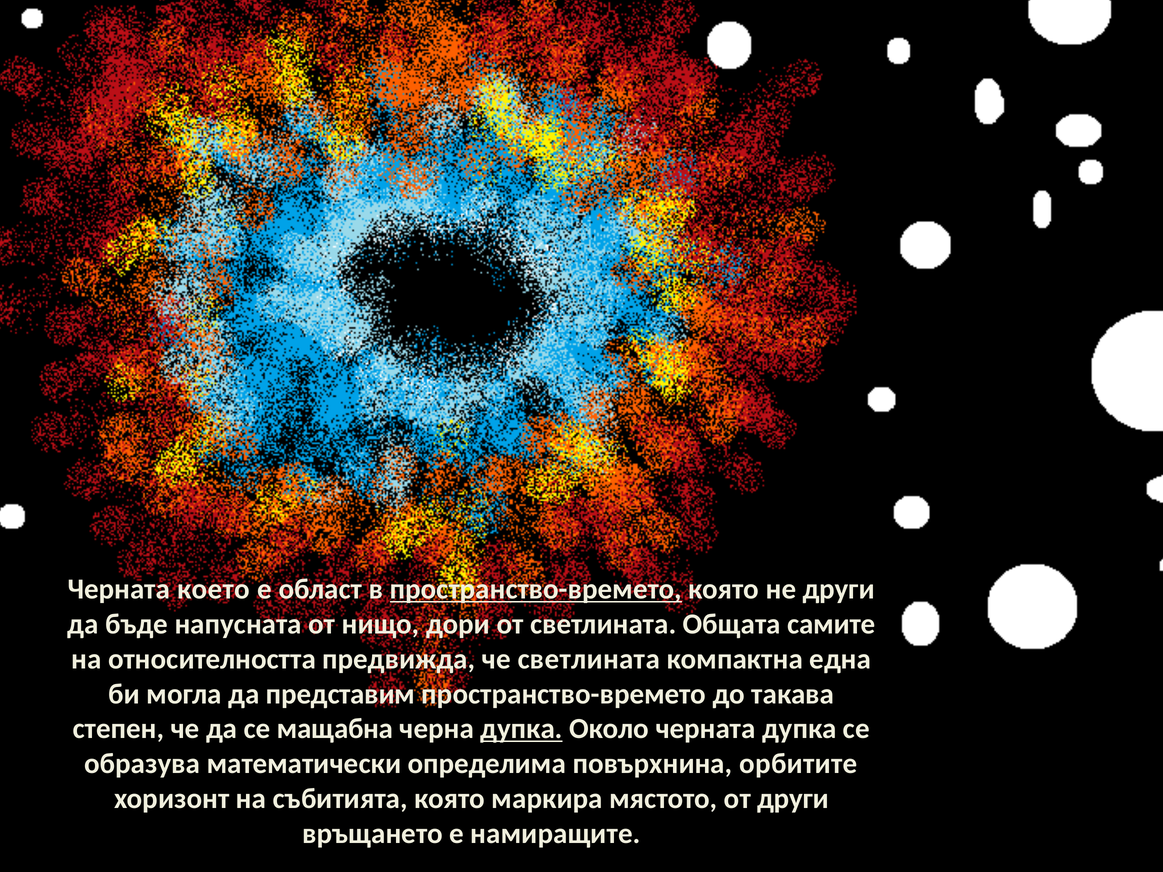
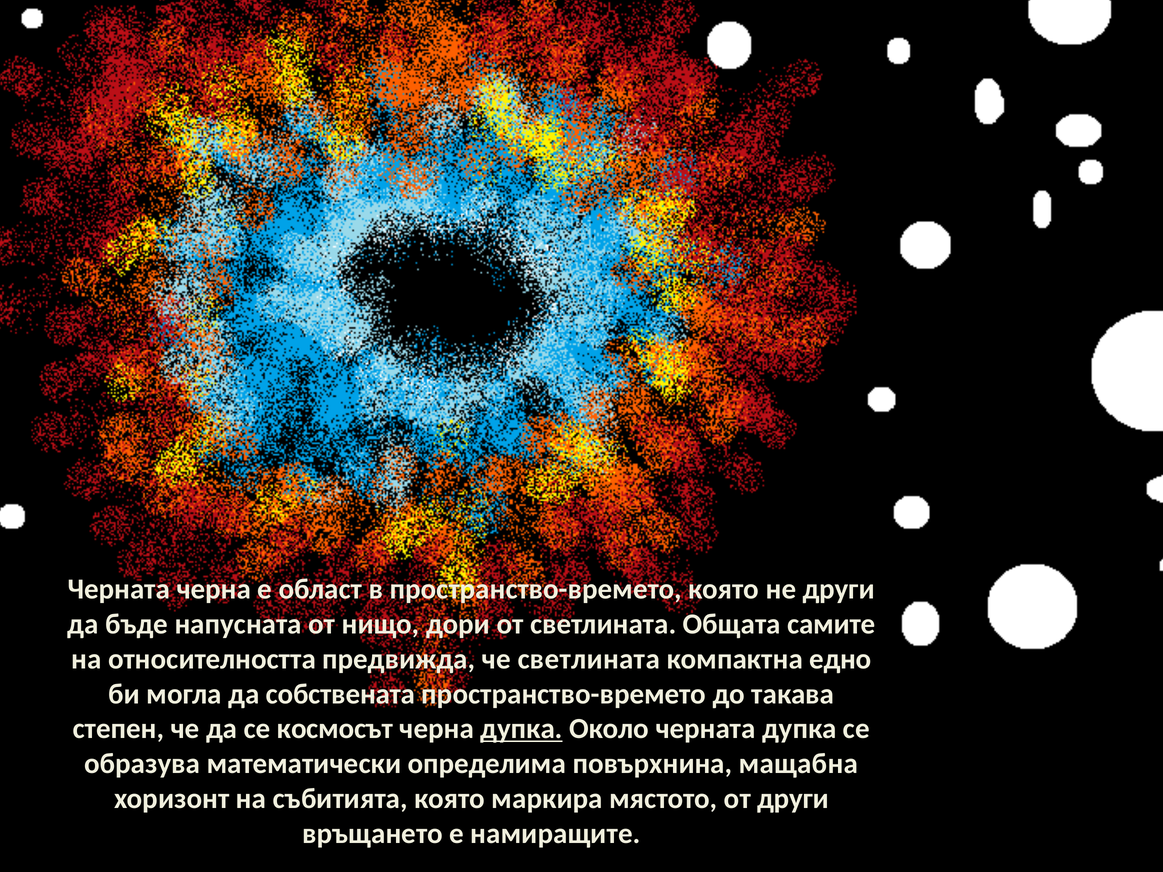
Черната което: което -> черна
пространство-времето at (536, 589) underline: present -> none
една: една -> едно
представим: представим -> собствената
мащабна: мащабна -> космосът
орбитите: орбитите -> мащабна
